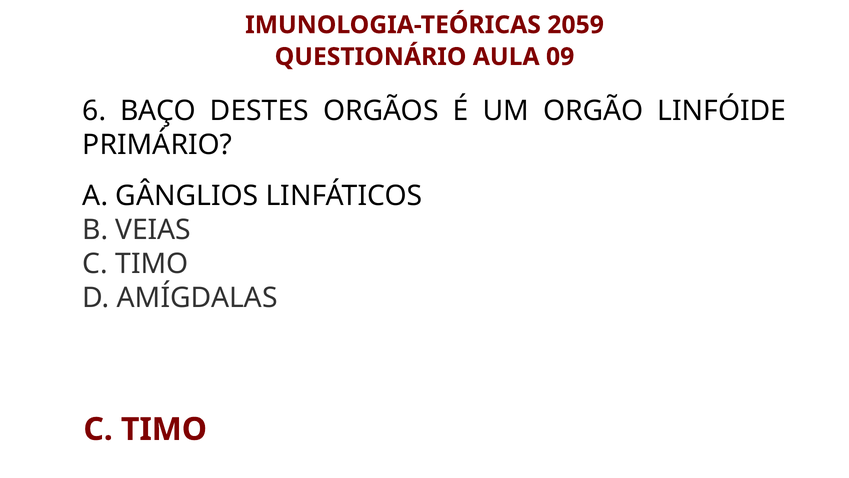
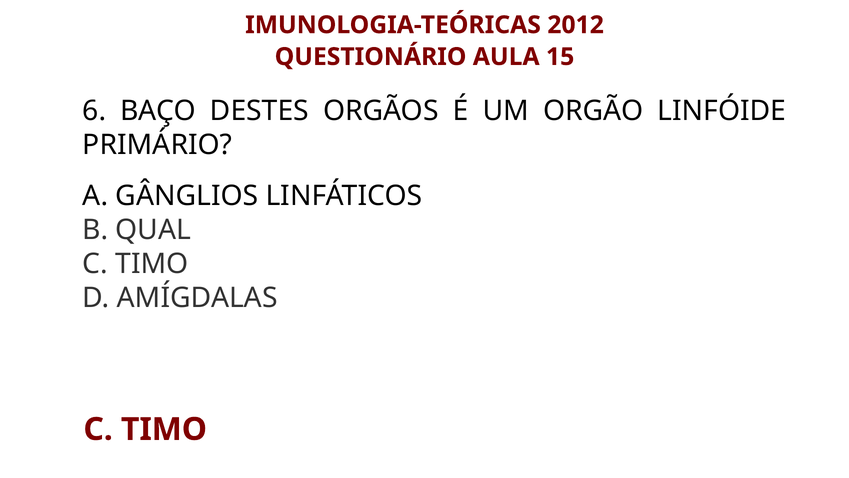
2059: 2059 -> 2012
09: 09 -> 15
VEIAS: VEIAS -> QUAL
